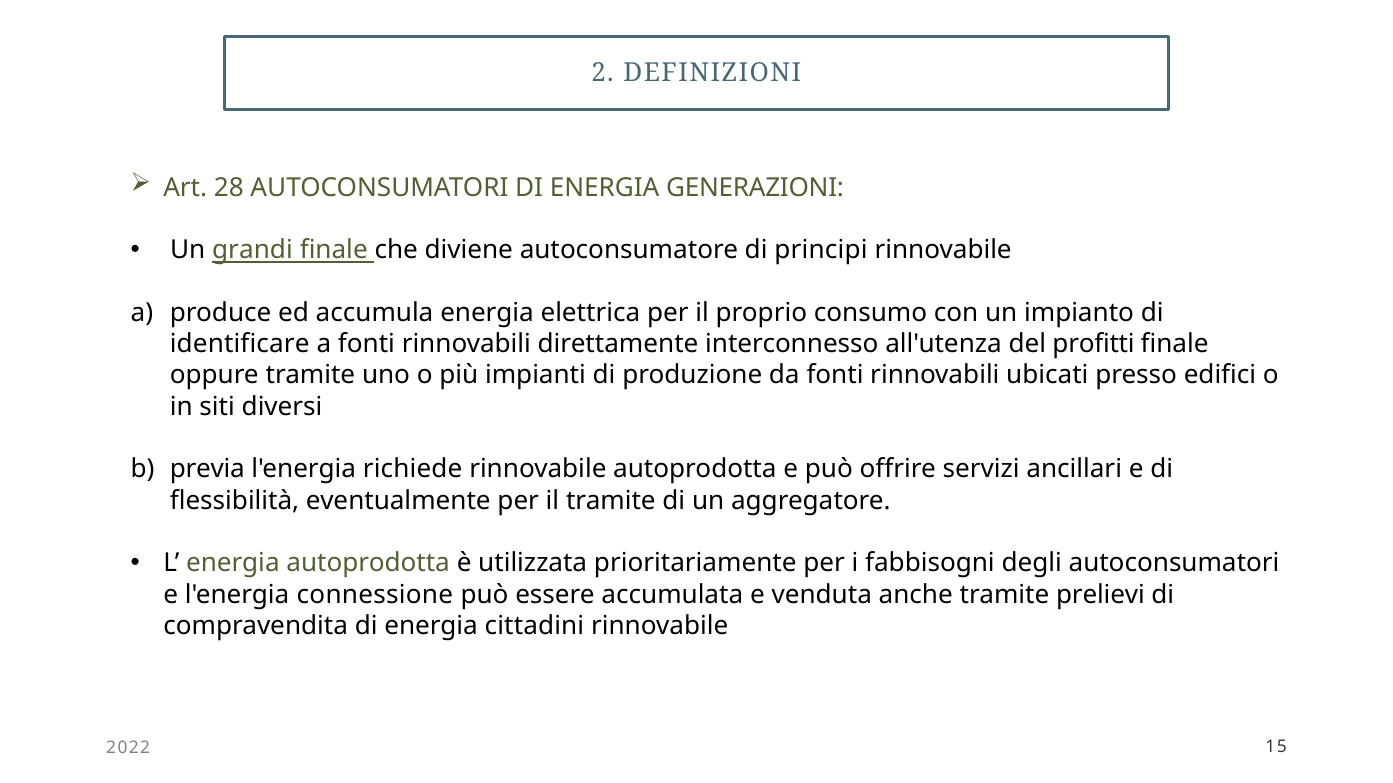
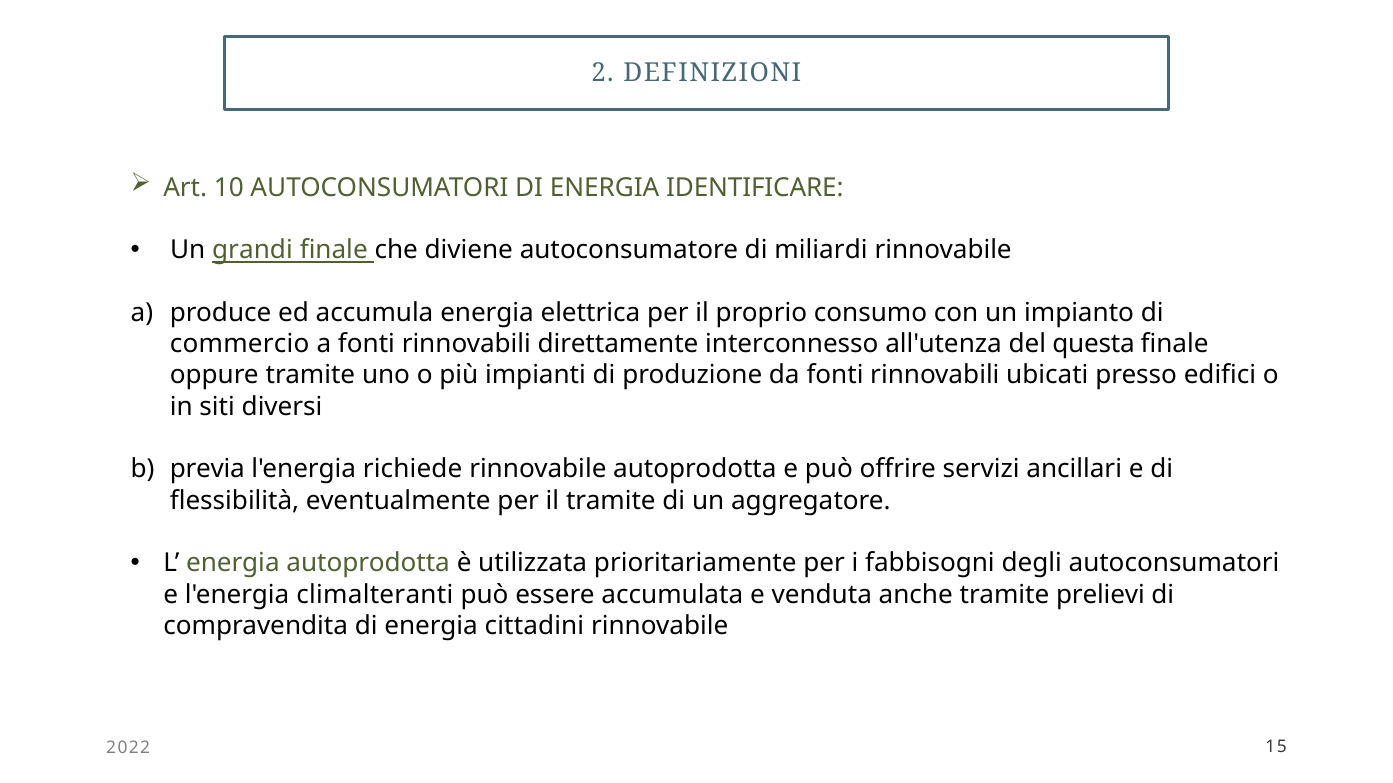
28: 28 -> 10
GENERAZIONI: GENERAZIONI -> IDENTIFICARE
principi: principi -> miliardi
identificare: identificare -> commercio
profitti: profitti -> questa
connessione: connessione -> climalteranti
